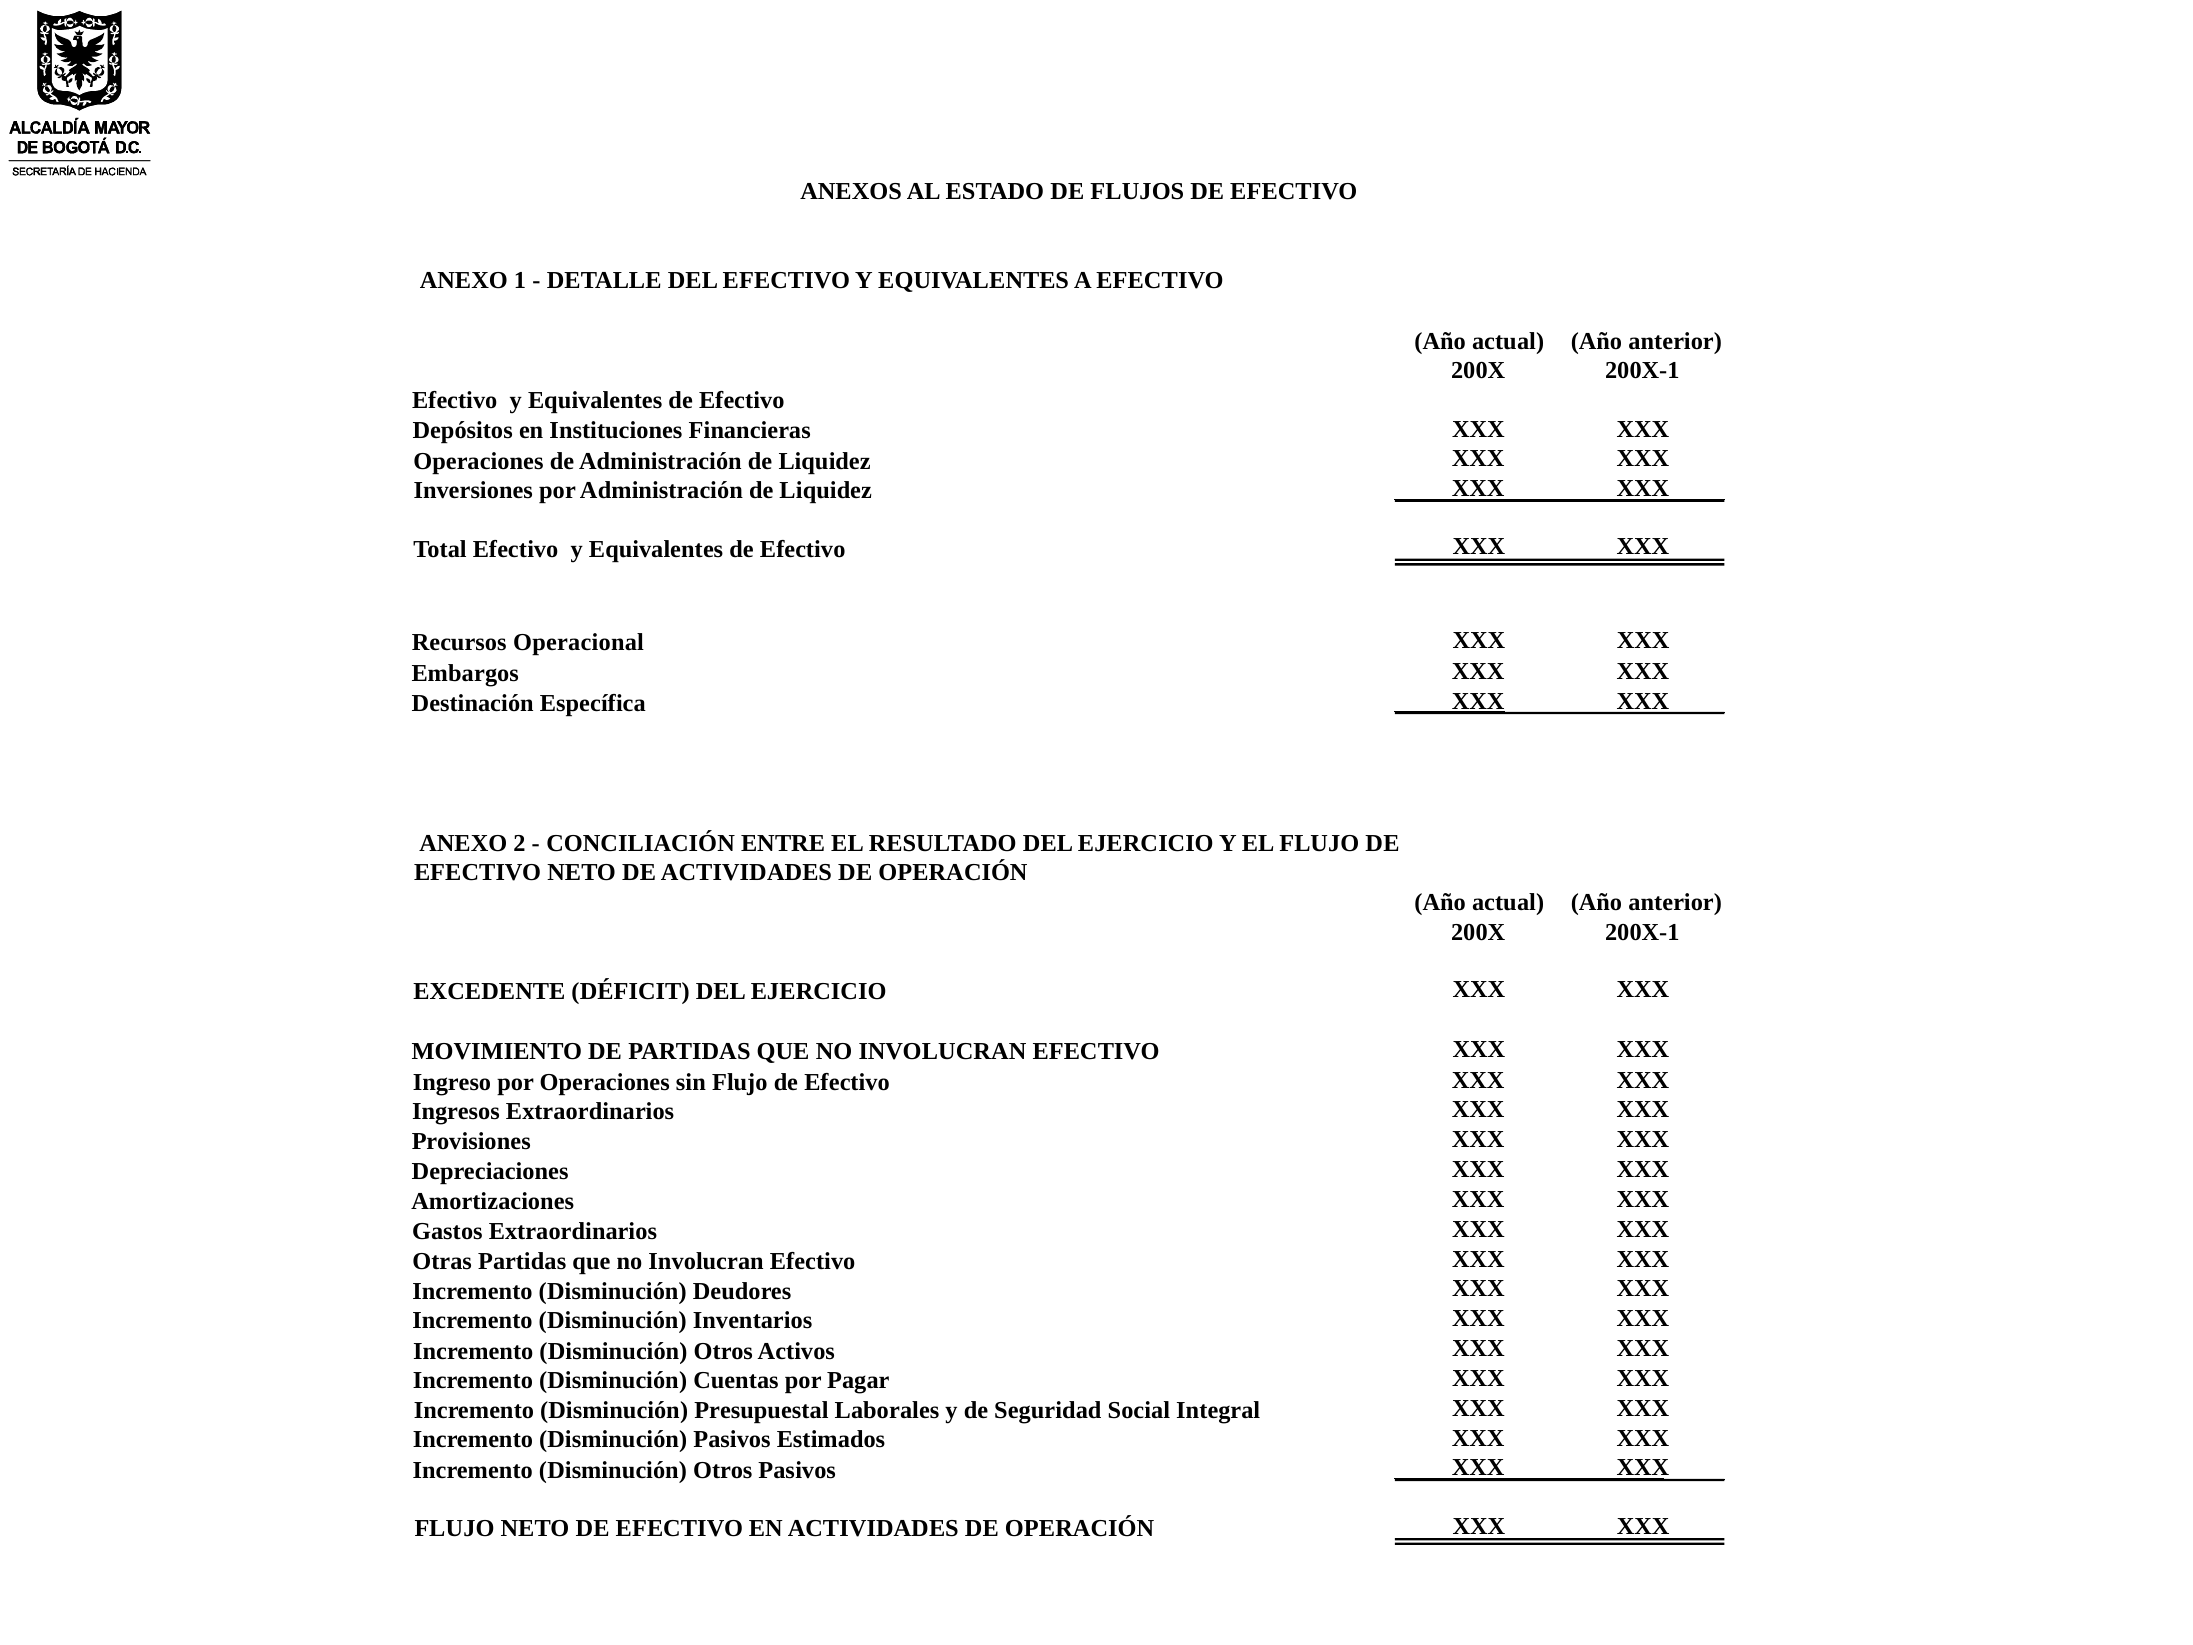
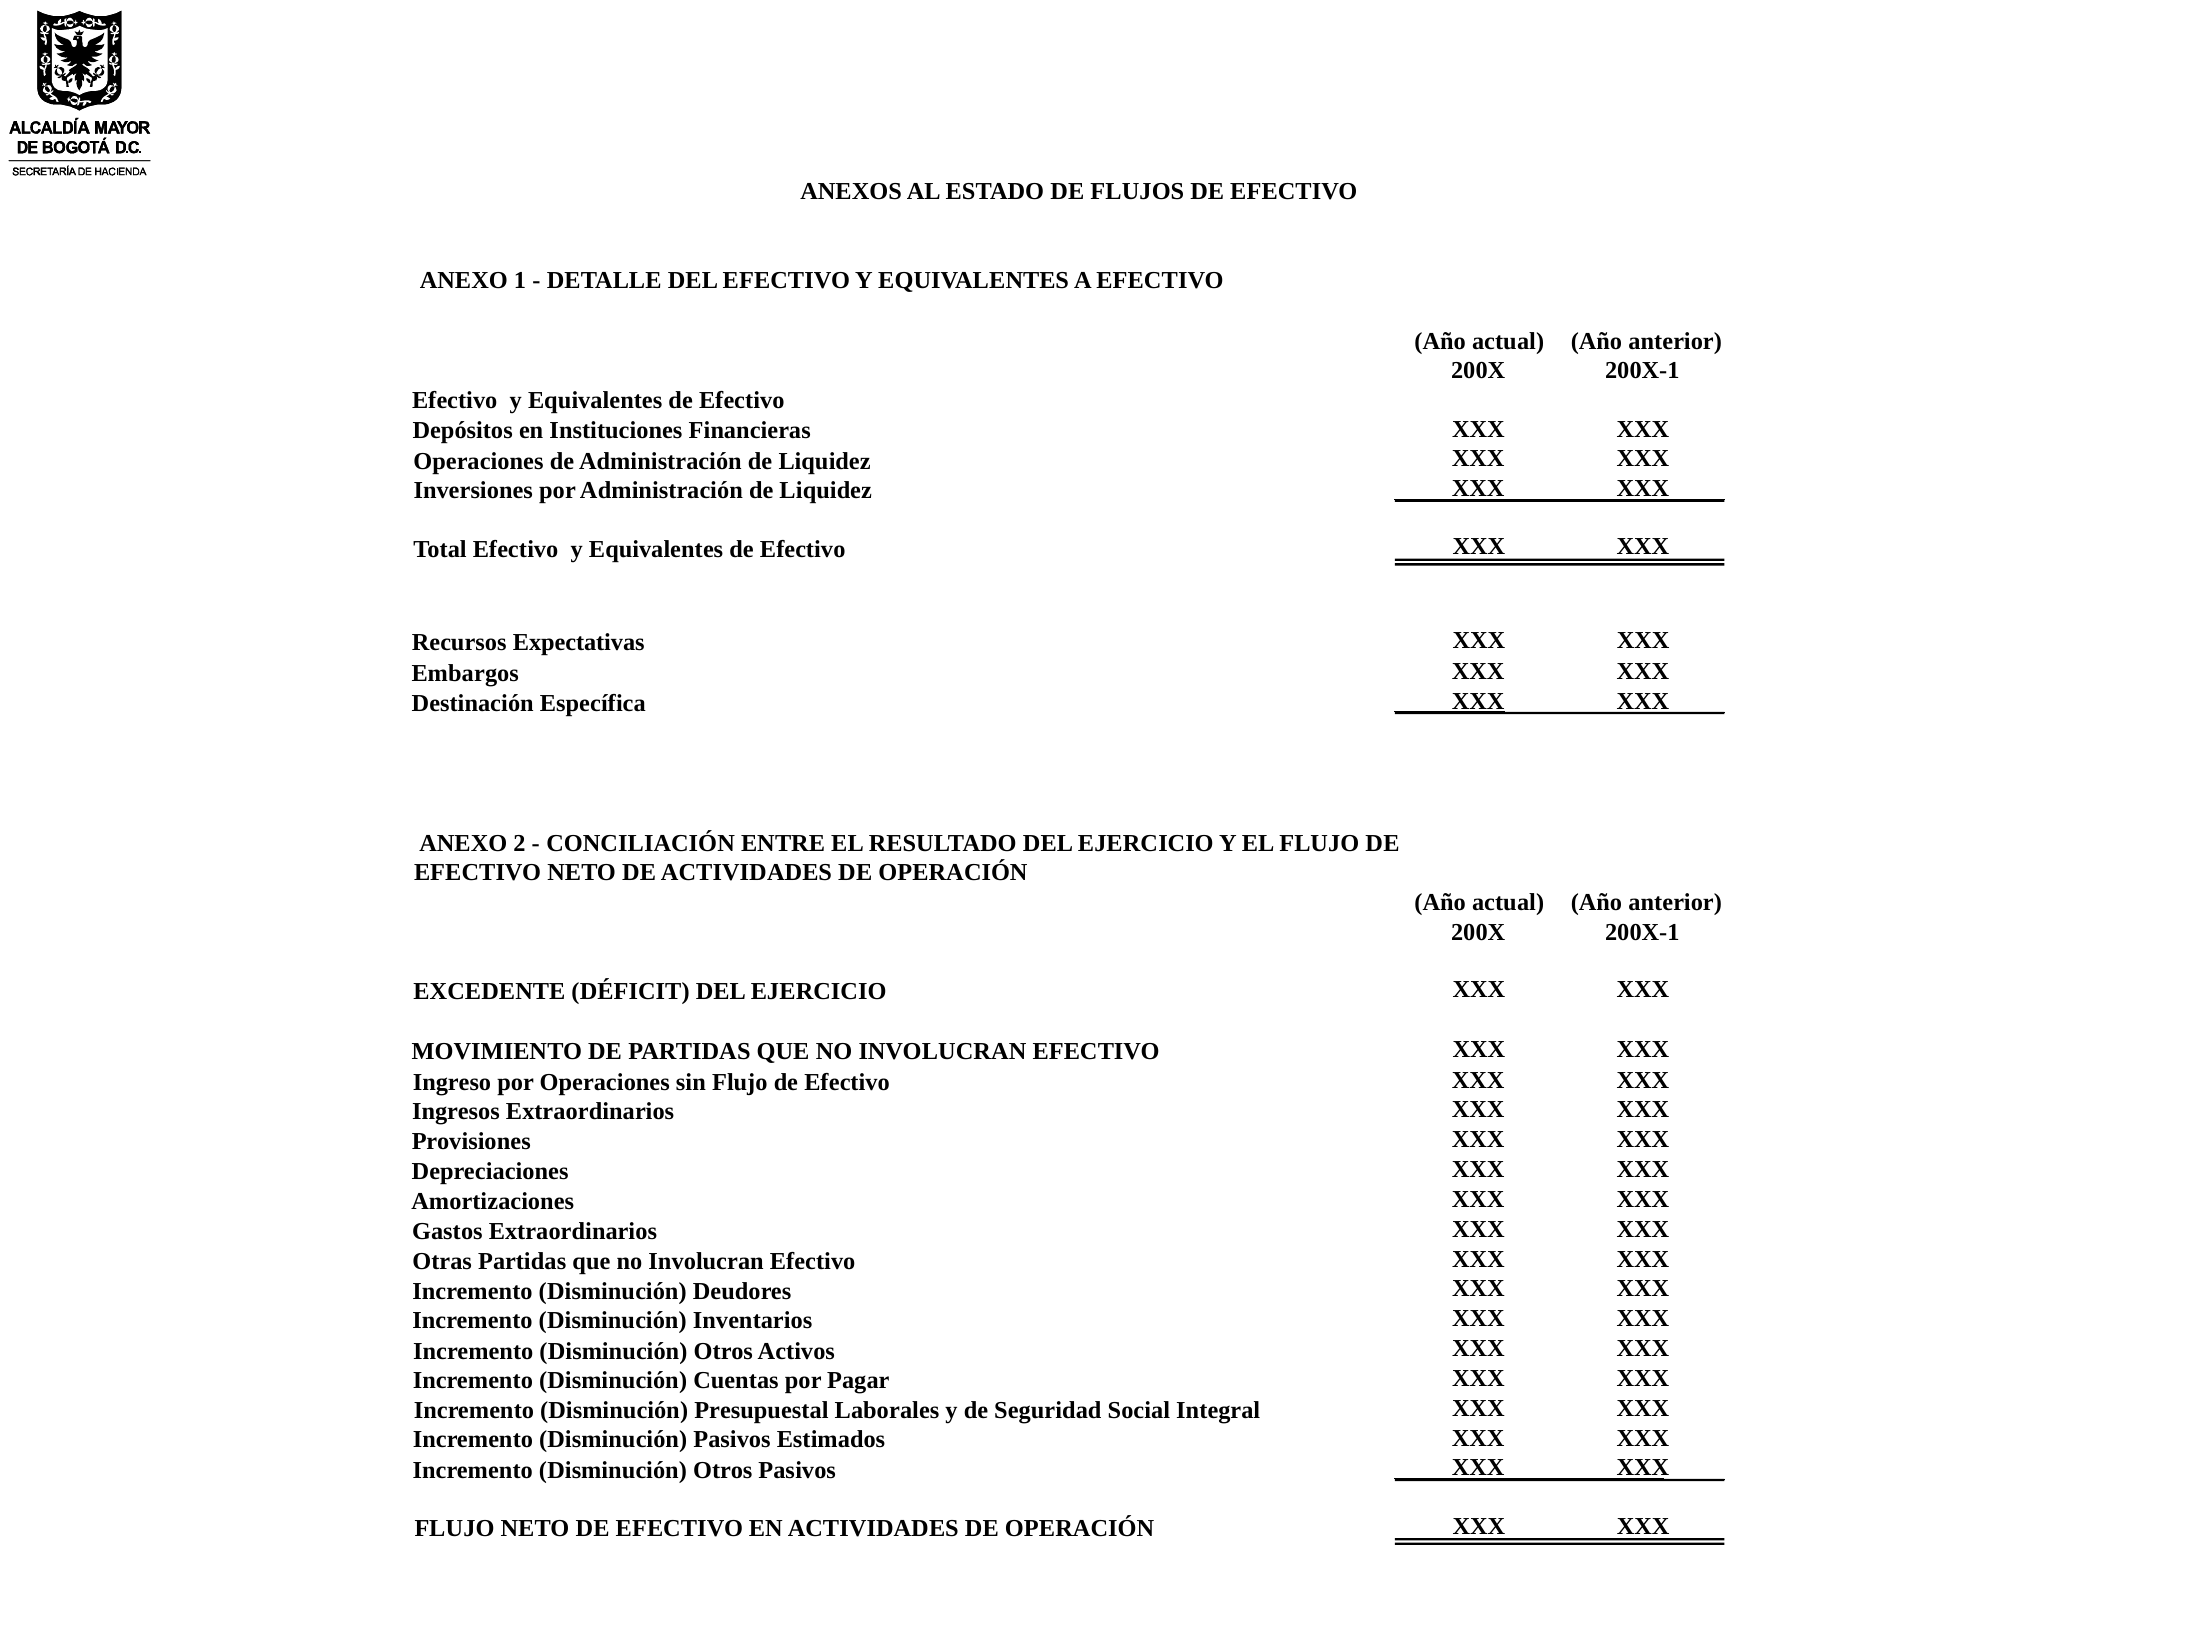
Operacional: Operacional -> Expectativas
